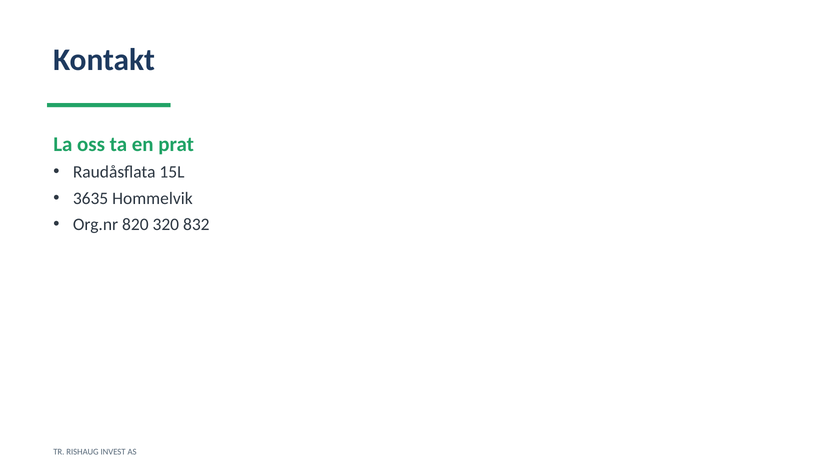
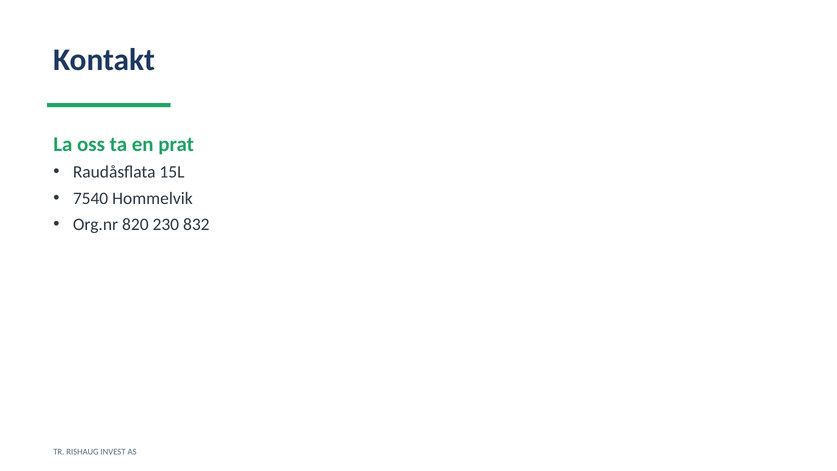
3635: 3635 -> 7540
320: 320 -> 230
